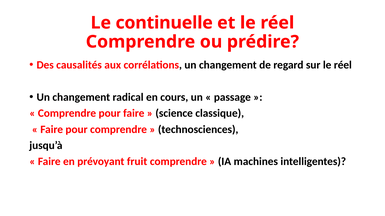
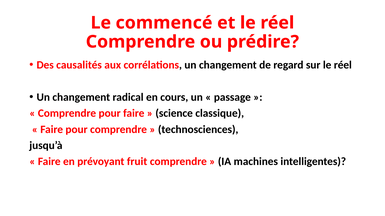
continuelle: continuelle -> commencé
